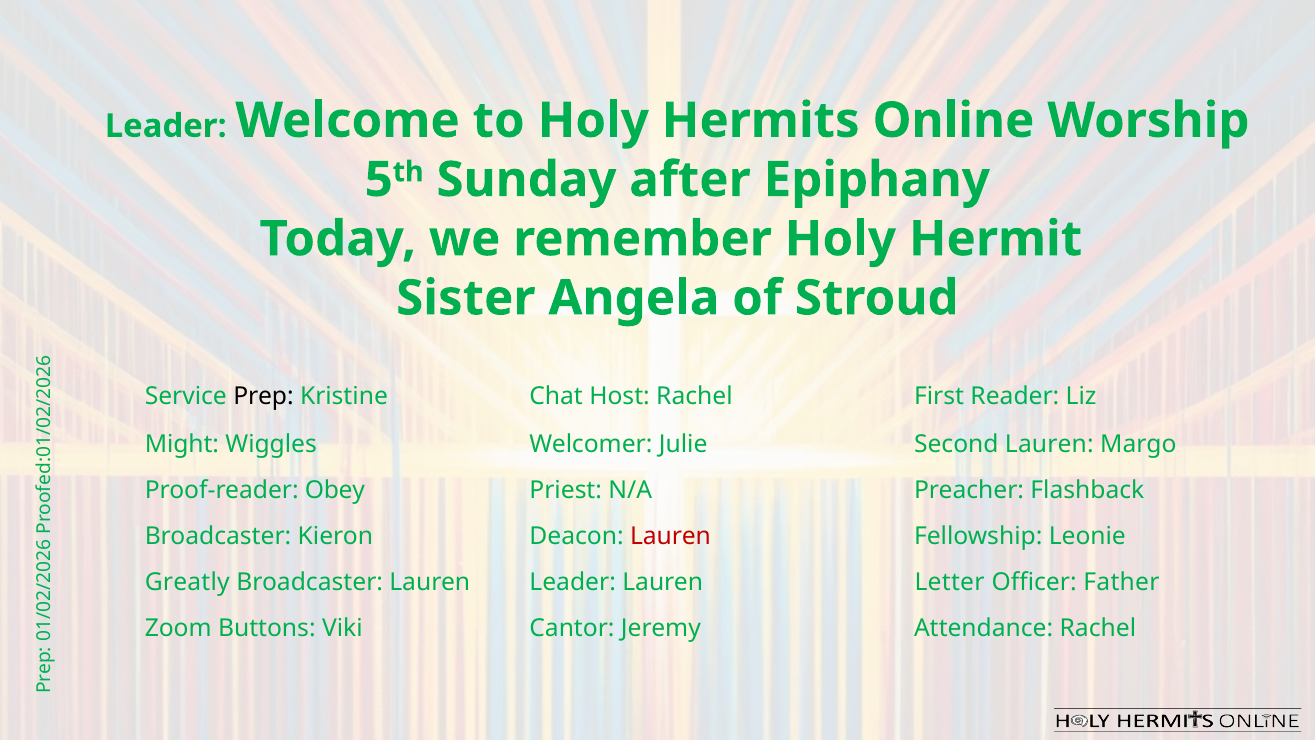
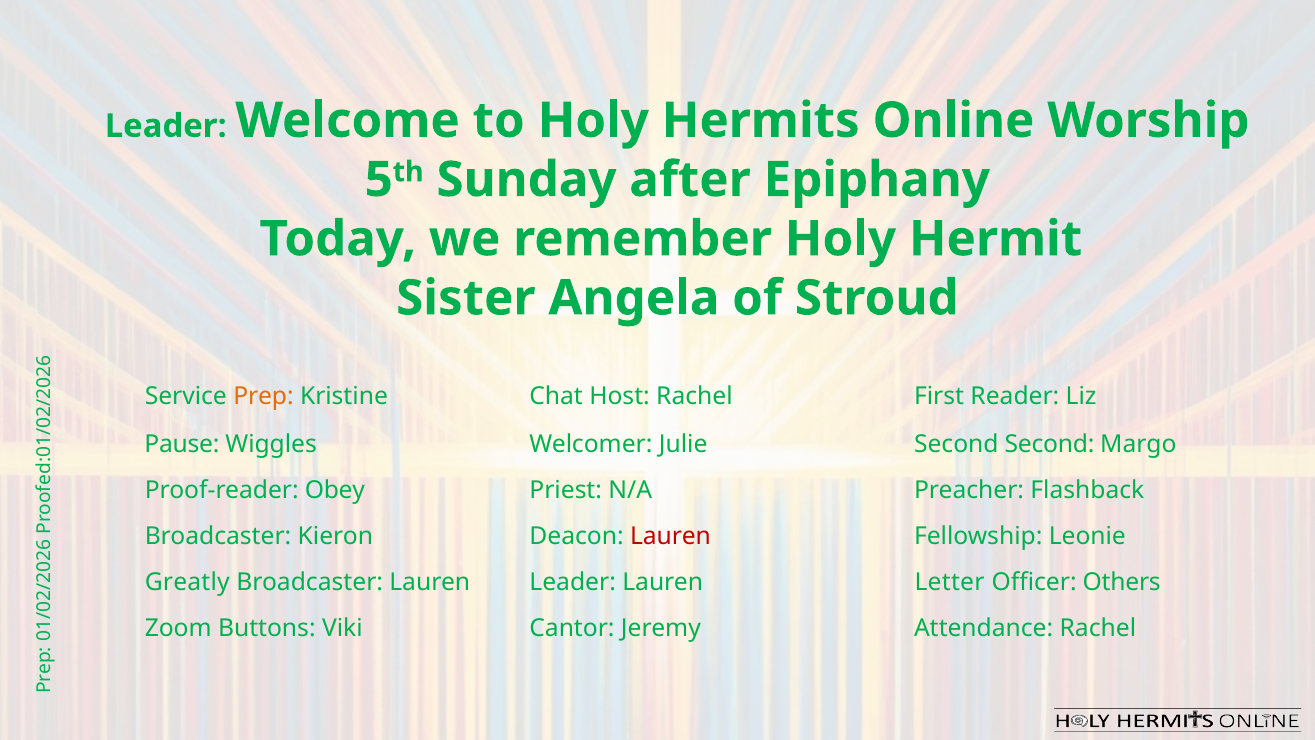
Prep colour: black -> orange
Might: Might -> Pause
Second Lauren: Lauren -> Second
Father: Father -> Others
